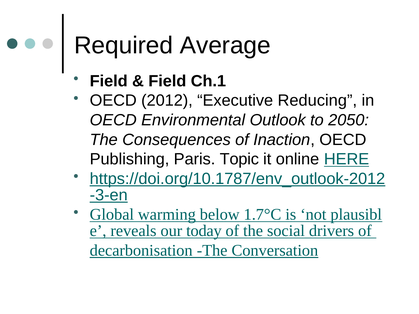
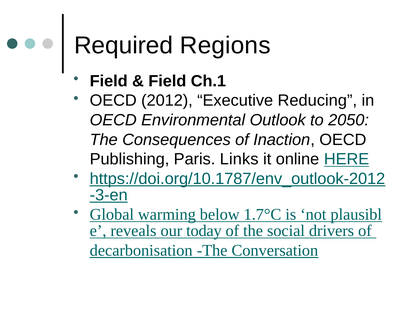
Average: Average -> Regions
Topic: Topic -> Links
